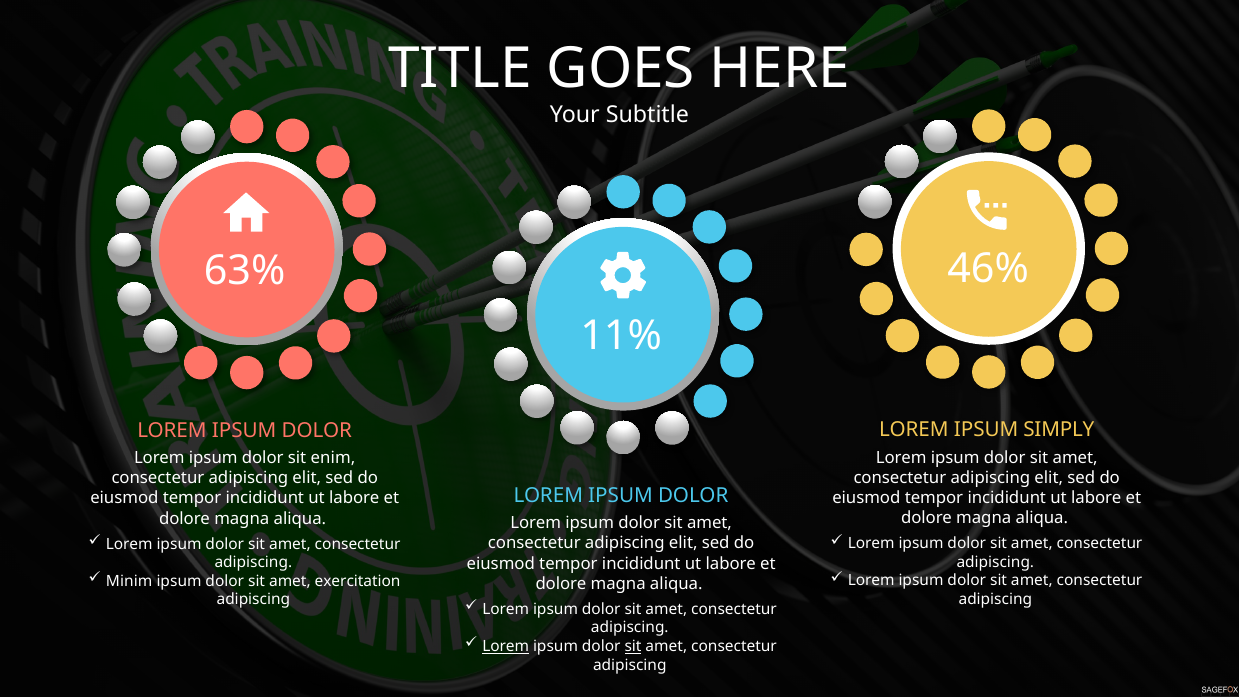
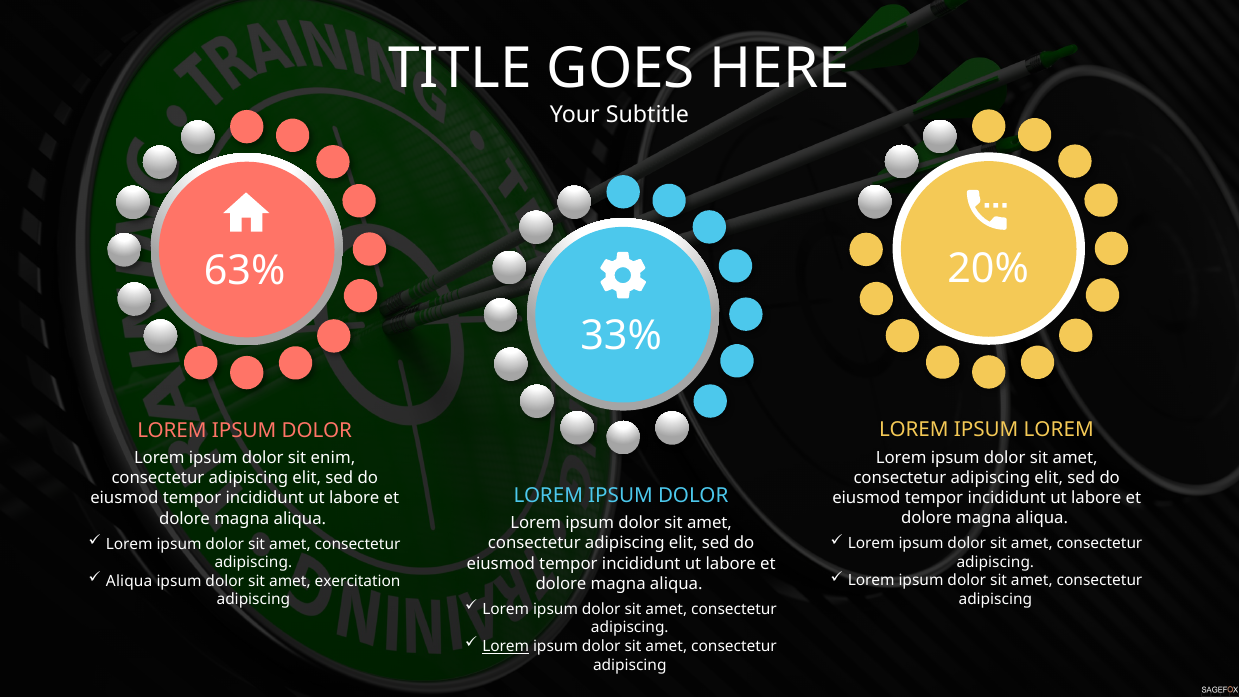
46%: 46% -> 20%
11%: 11% -> 33%
IPSUM SIMPLY: SIMPLY -> LOREM
Minim at (129, 581): Minim -> Aliqua
sit at (633, 646) underline: present -> none
